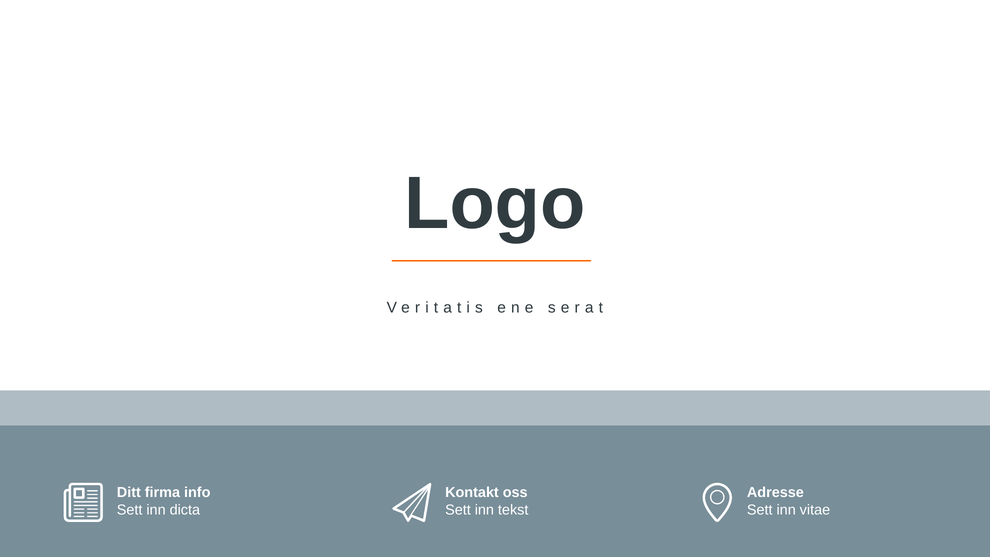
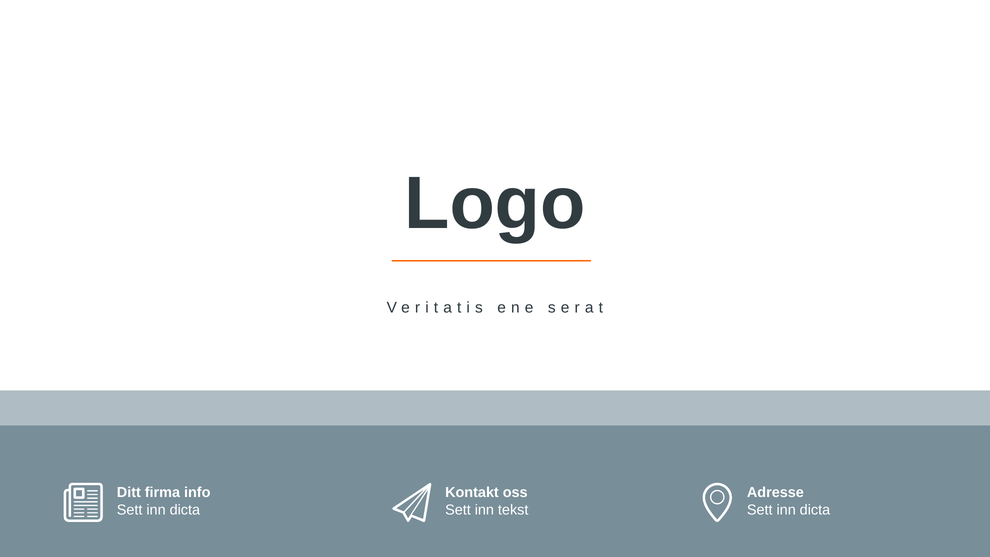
vitae at (815, 510): vitae -> dicta
